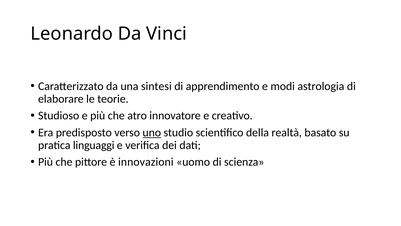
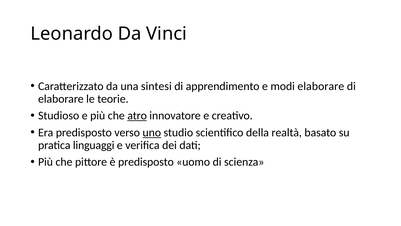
modi astrologia: astrologia -> elaborare
atro underline: none -> present
è innovazioni: innovazioni -> predisposto
